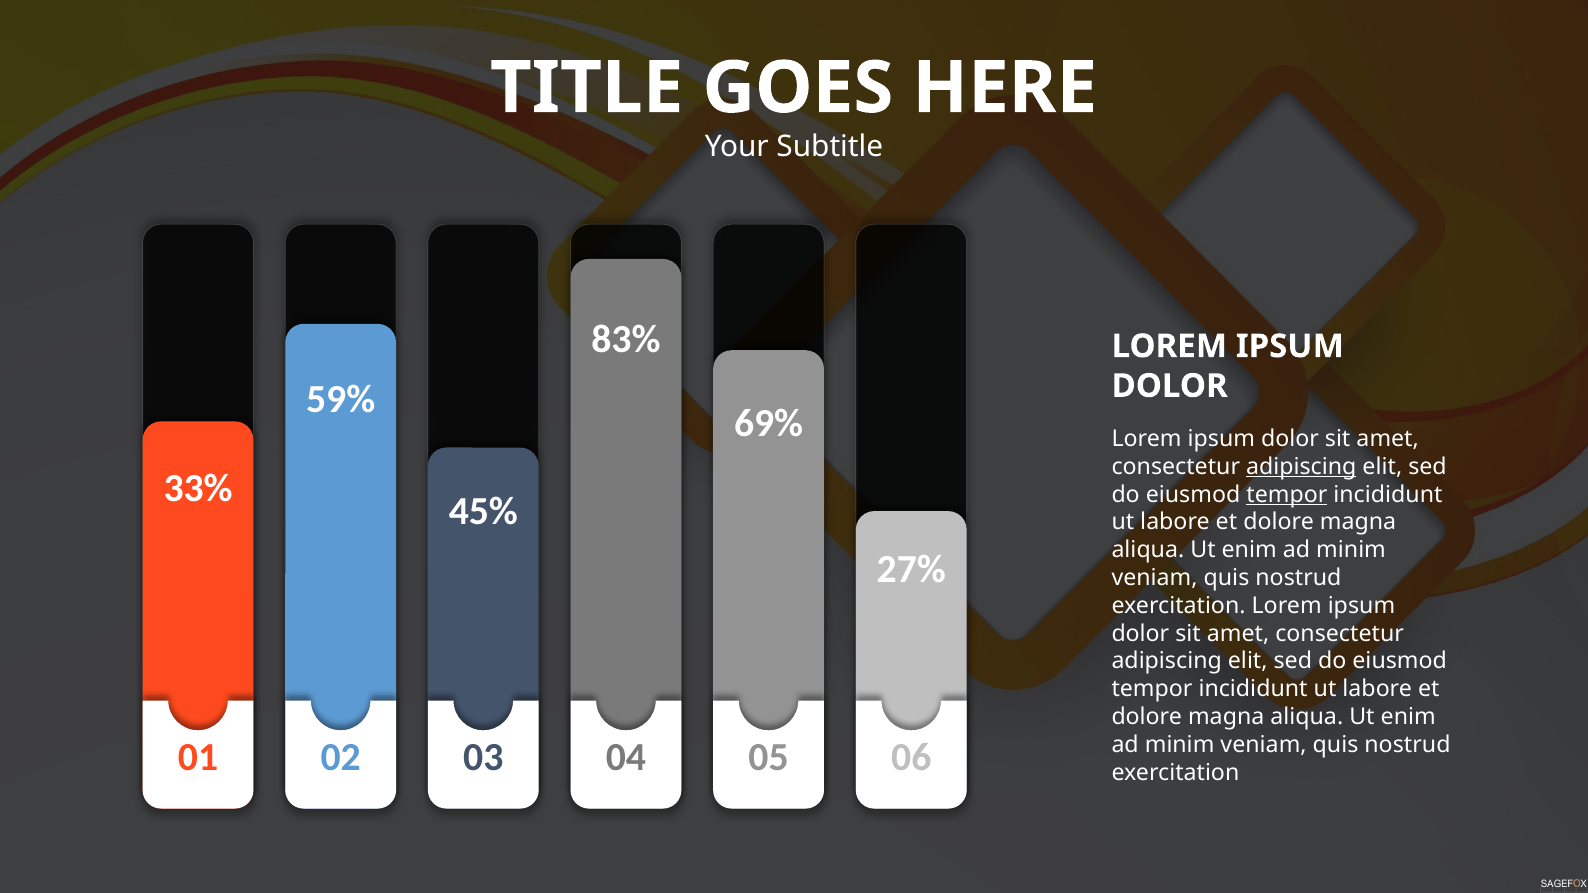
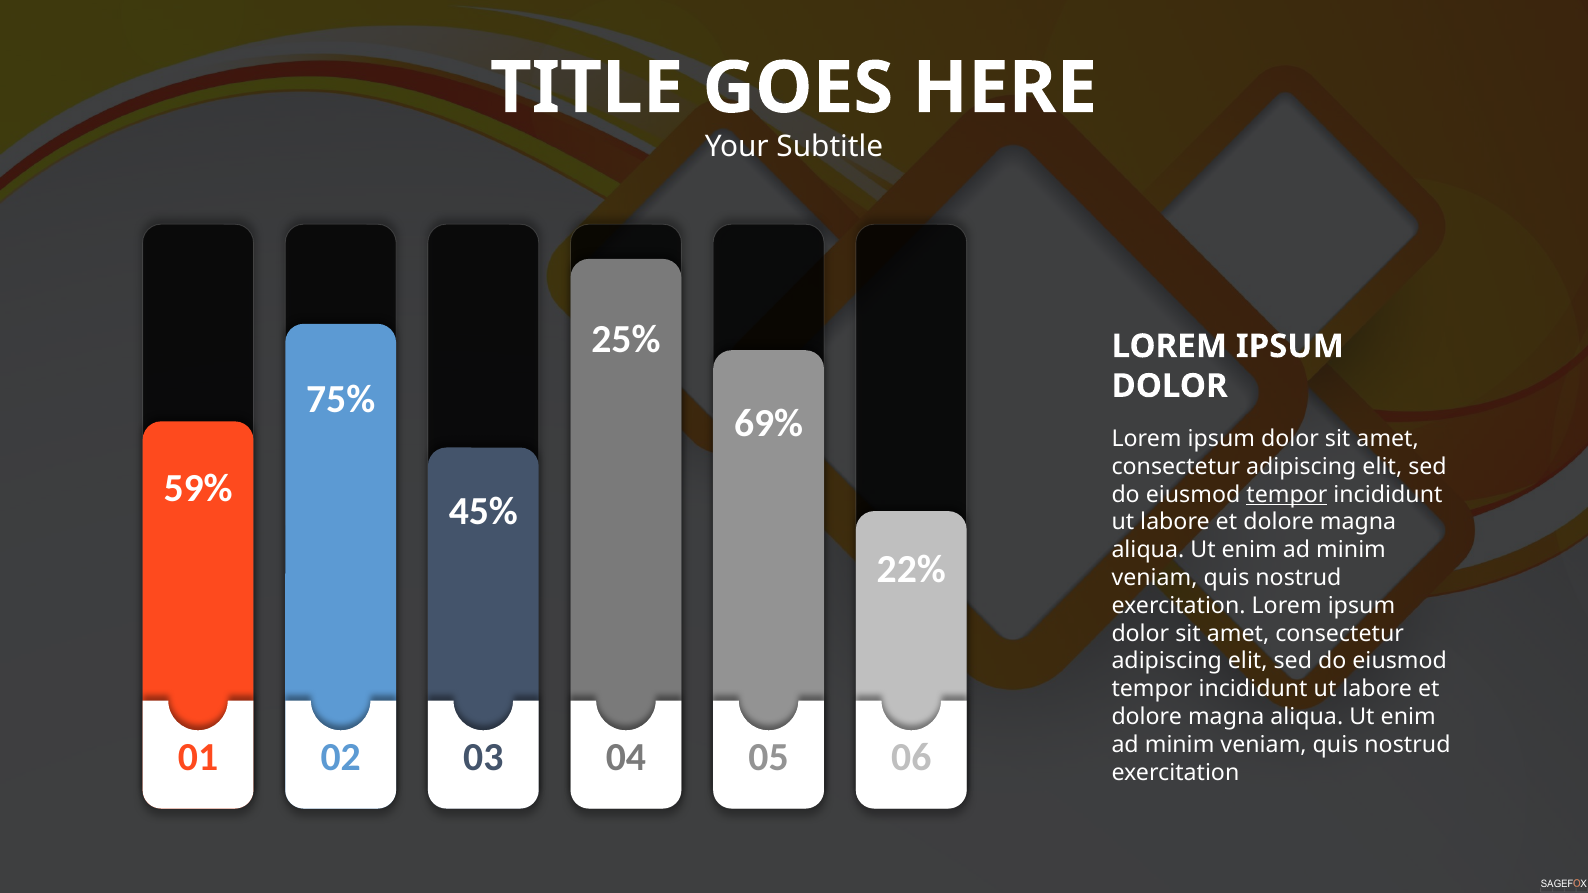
83%: 83% -> 25%
59%: 59% -> 75%
adipiscing at (1301, 467) underline: present -> none
33%: 33% -> 59%
27%: 27% -> 22%
